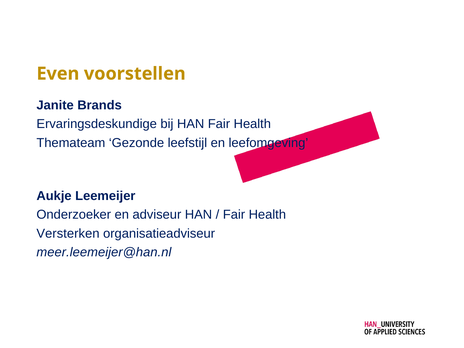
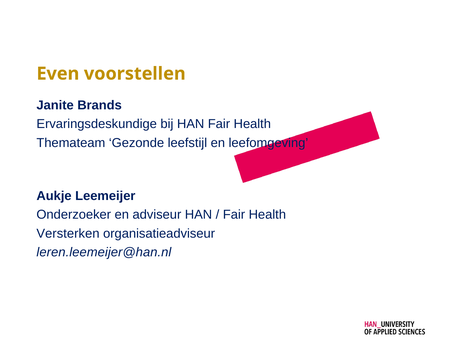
meer.leemeijer@han.nl: meer.leemeijer@han.nl -> leren.leemeijer@han.nl
